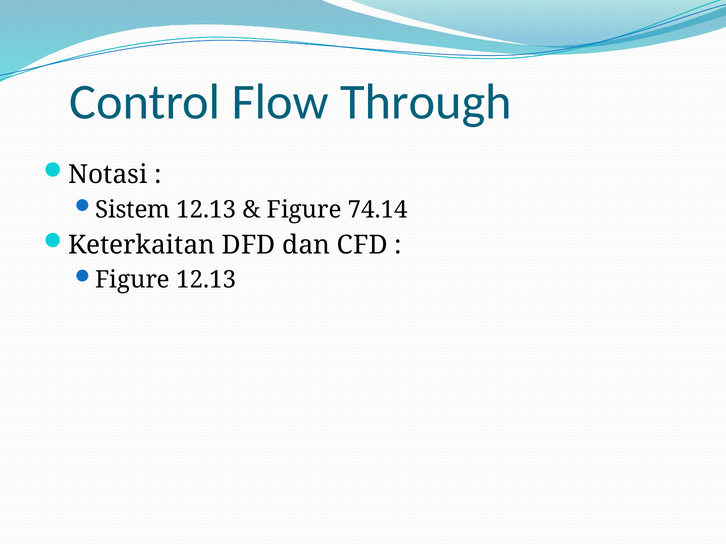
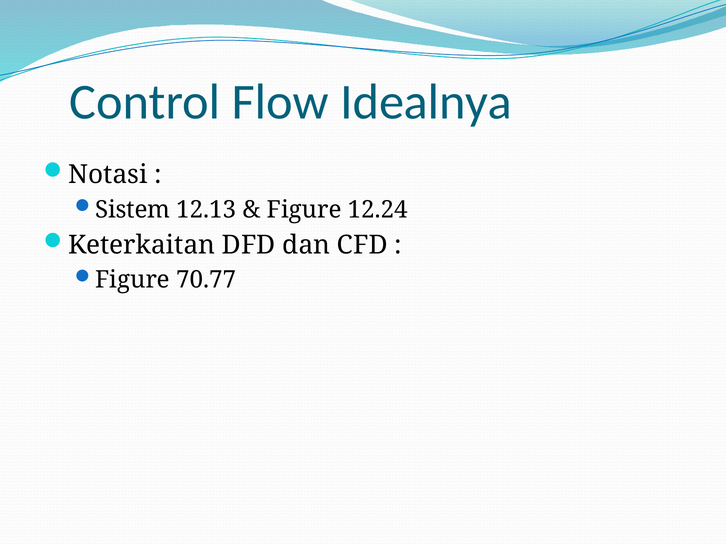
Through: Through -> Idealnya
74.14: 74.14 -> 12.24
Figure 12.13: 12.13 -> 70.77
